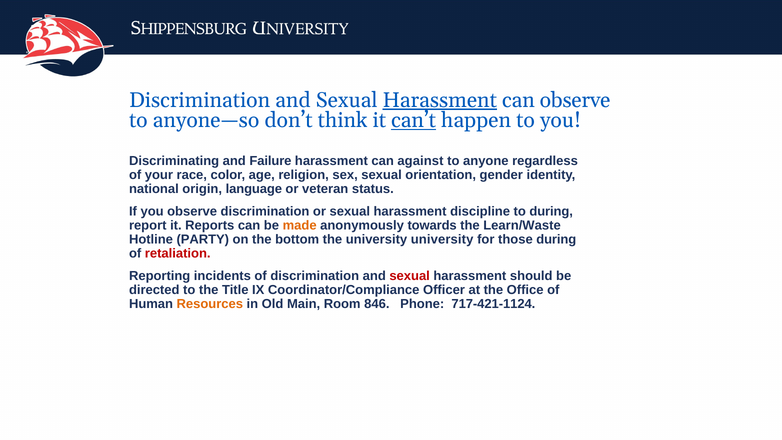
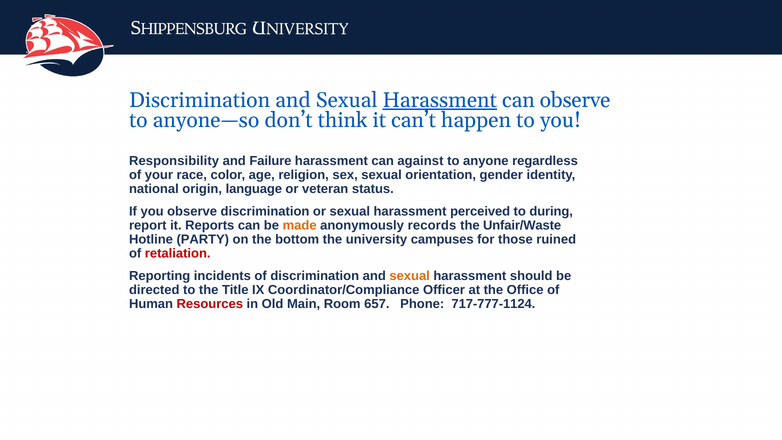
can’t underline: present -> none
Discriminating: Discriminating -> Responsibility
discipline: discipline -> perceived
towards: towards -> records
Learn/Waste: Learn/Waste -> Unfair/Waste
university university: university -> campuses
those during: during -> ruined
sexual at (410, 276) colour: red -> orange
Resources colour: orange -> red
846: 846 -> 657
717-421-1124: 717-421-1124 -> 717-777-1124
